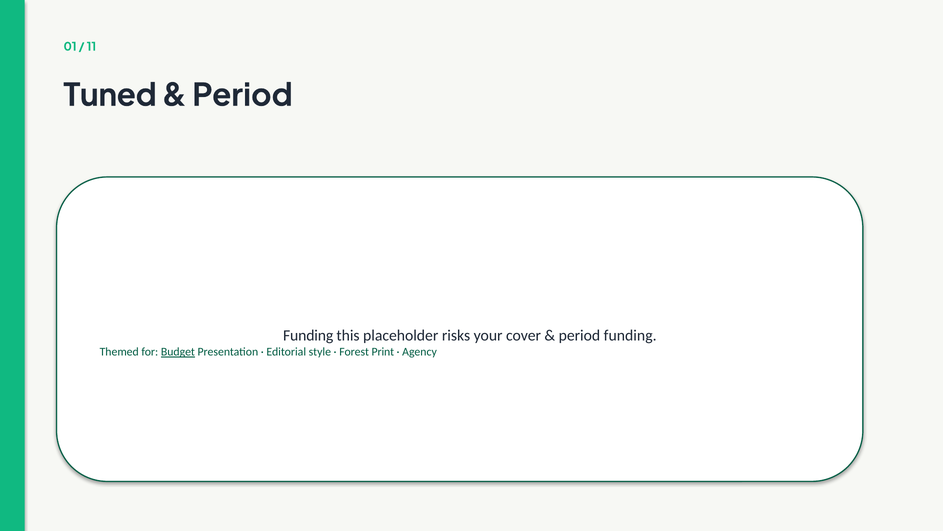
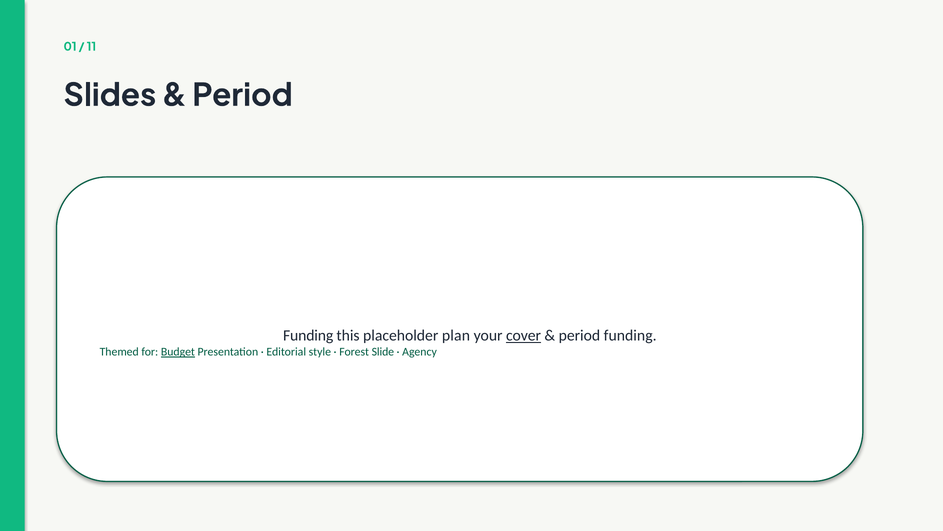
Tuned: Tuned -> Slides
risks: risks -> plan
cover underline: none -> present
Print: Print -> Slide
